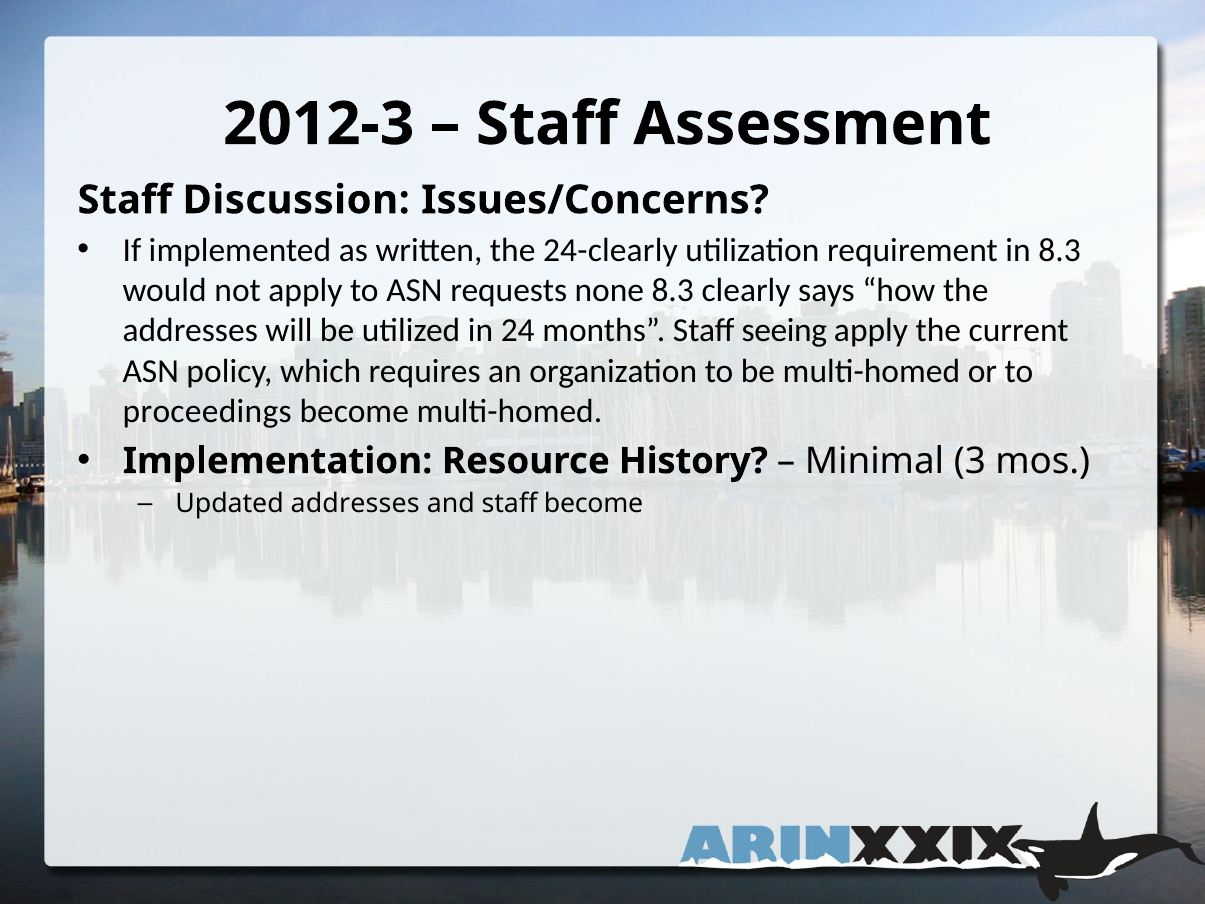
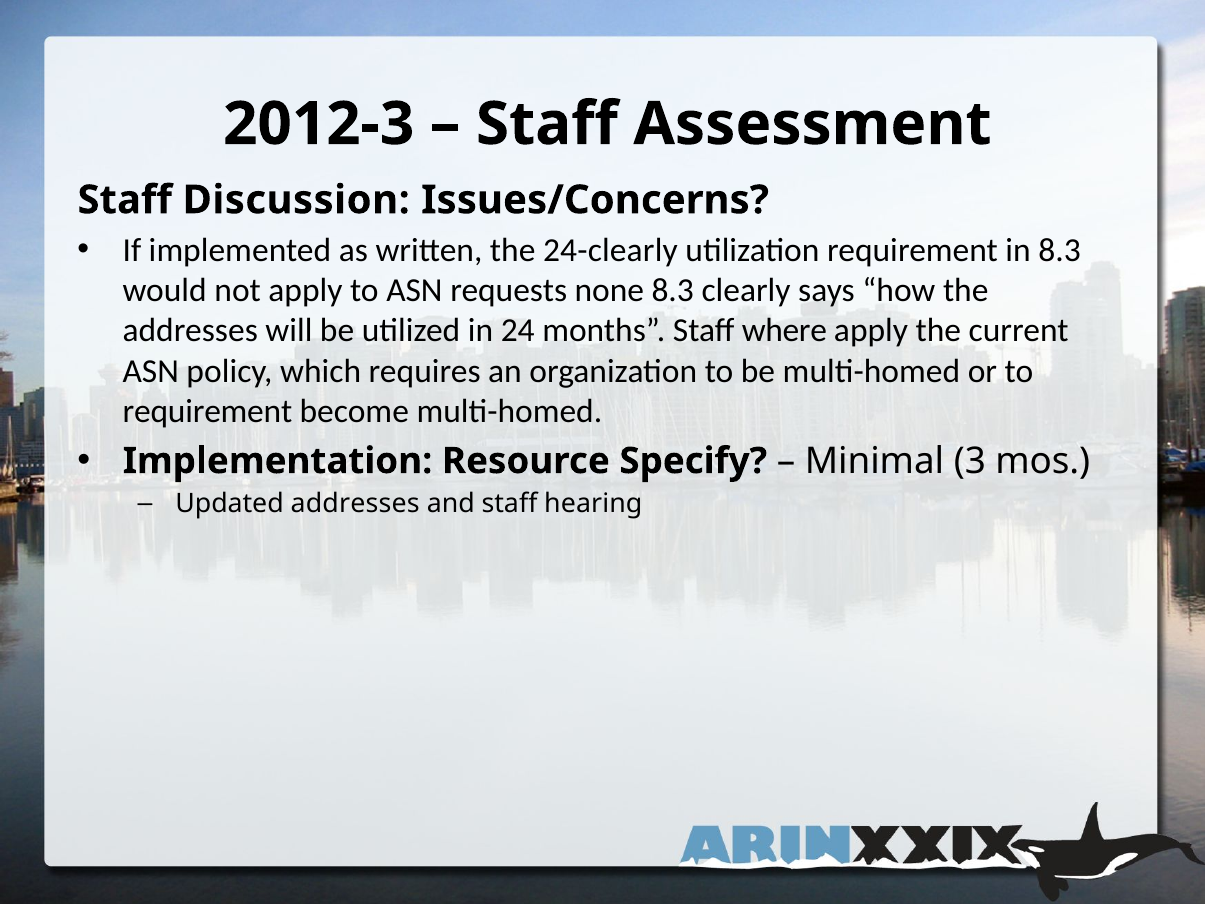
seeing: seeing -> where
proceedings at (207, 411): proceedings -> requirement
History: History -> Specify
staff become: become -> hearing
